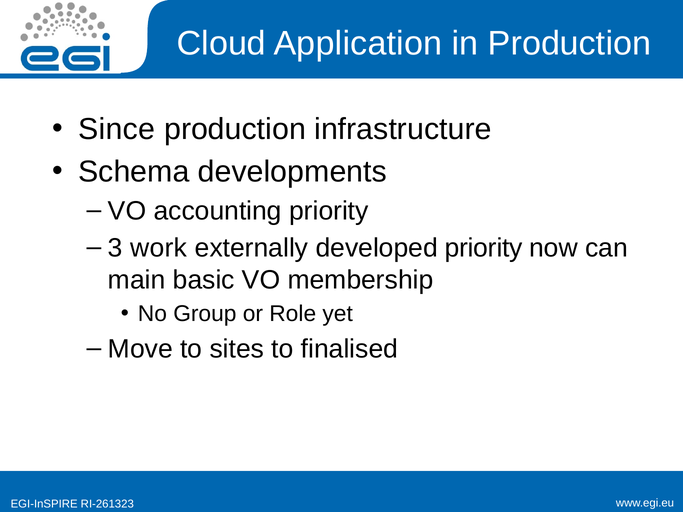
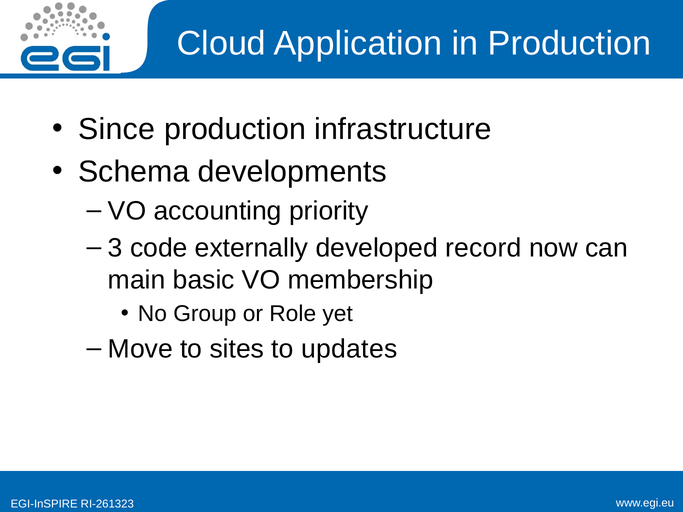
work: work -> code
developed priority: priority -> record
finalised: finalised -> updates
